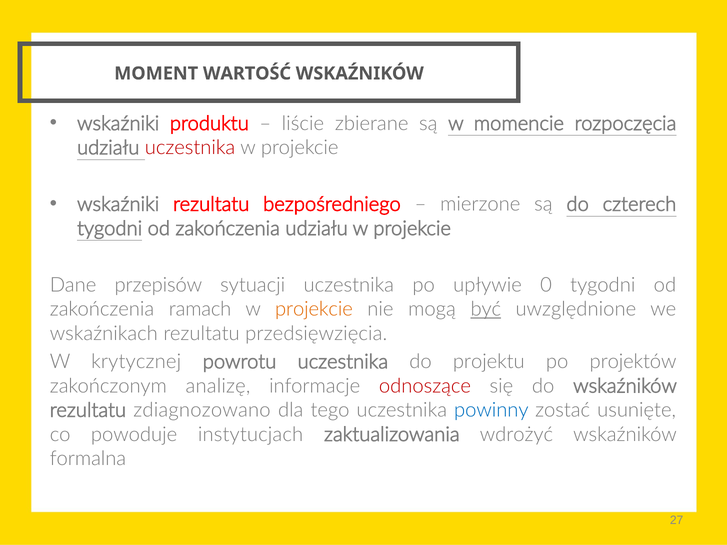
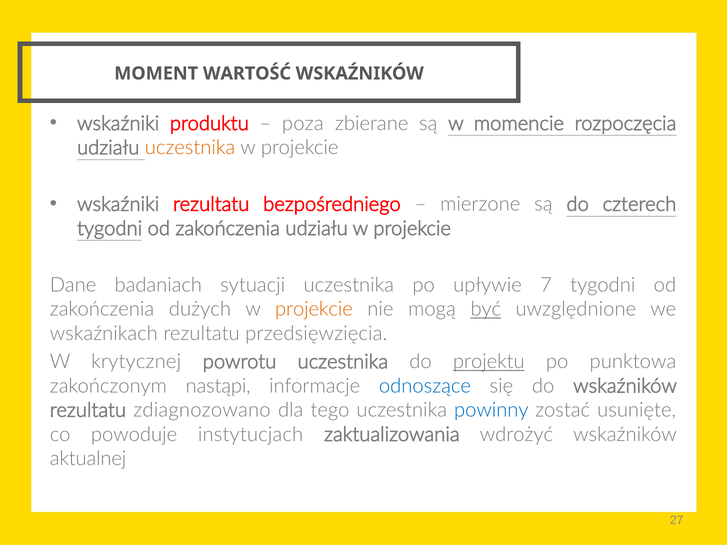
liście: liście -> poza
uczestnika at (190, 148) colour: red -> orange
przepisów: przepisów -> badaniach
0: 0 -> 7
ramach: ramach -> dużych
projektu underline: none -> present
projektów: projektów -> punktowa
analizę: analizę -> nastąpi
odnoszące colour: red -> blue
formalna: formalna -> aktualnej
